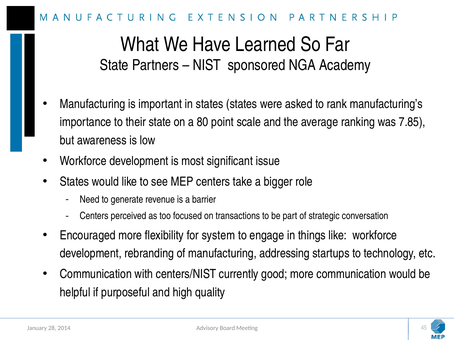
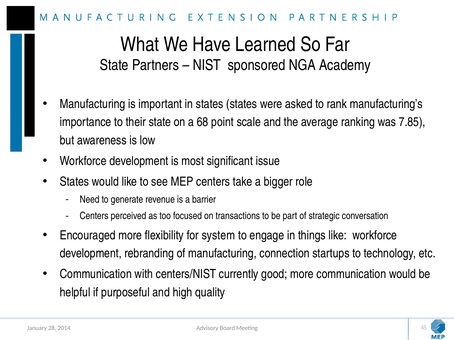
80: 80 -> 68
addressing: addressing -> connection
